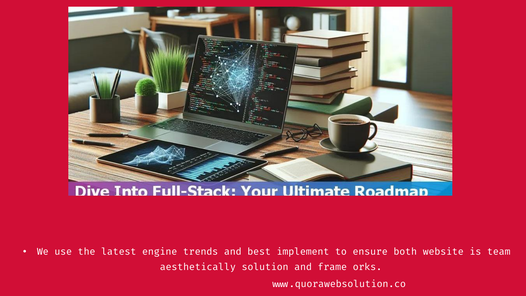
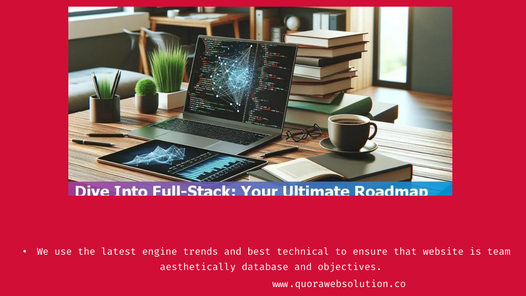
implement: implement -> technical
both: both -> that
solution: solution -> database
frameworks: frameworks -> objectives
